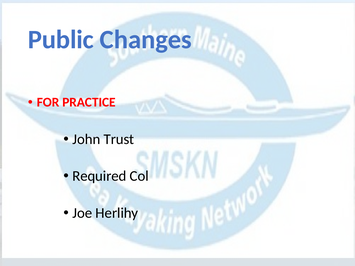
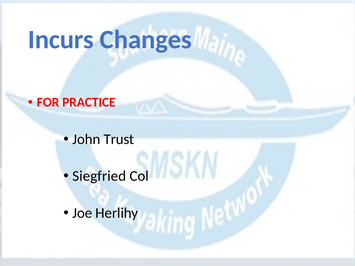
Public: Public -> Incurs
Required: Required -> Siegfried
